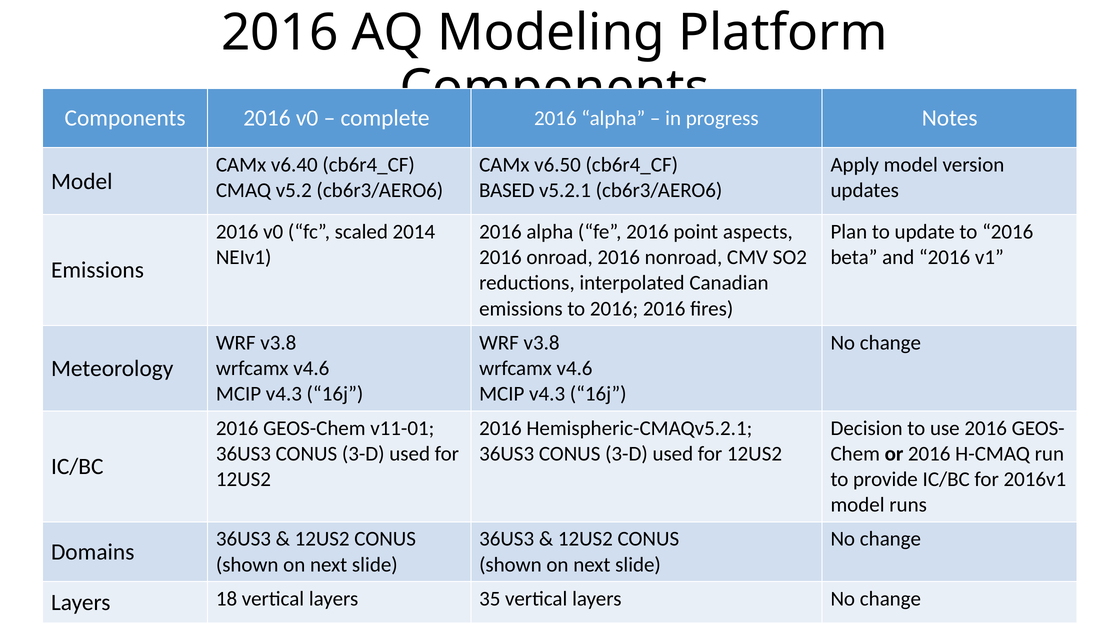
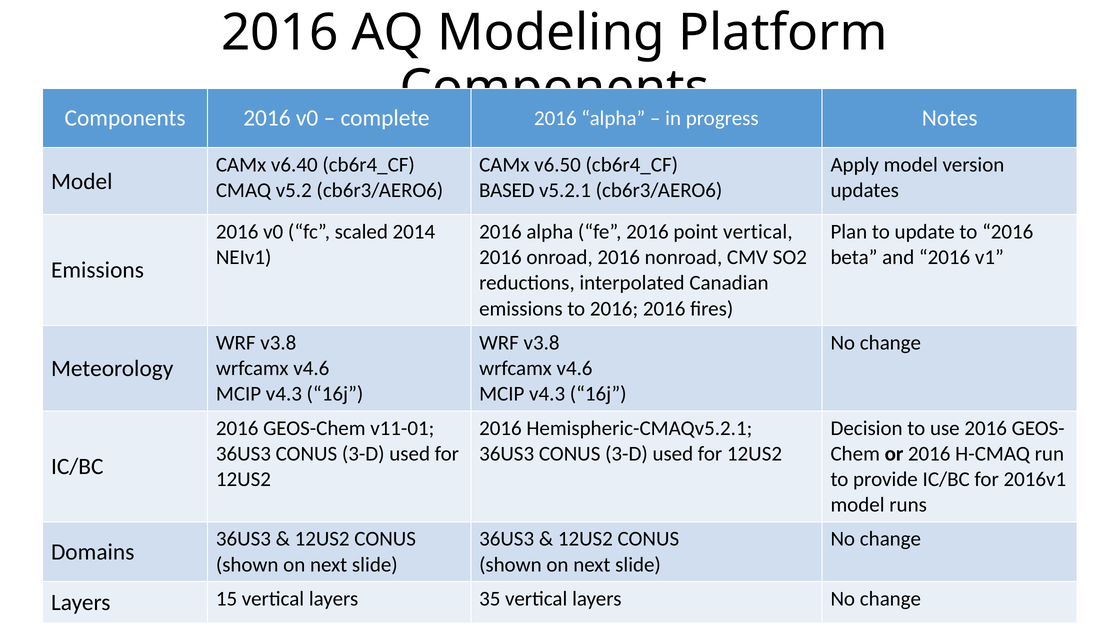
point aspects: aspects -> vertical
18: 18 -> 15
